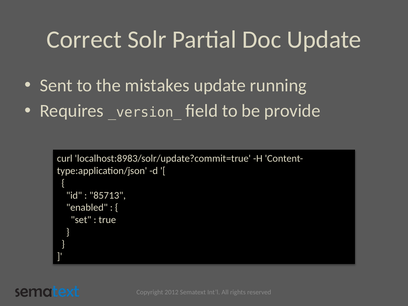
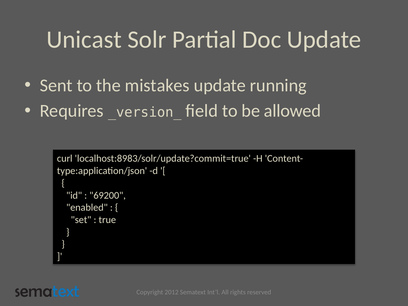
Correct: Correct -> Unicast
provide: provide -> allowed
85713: 85713 -> 69200
